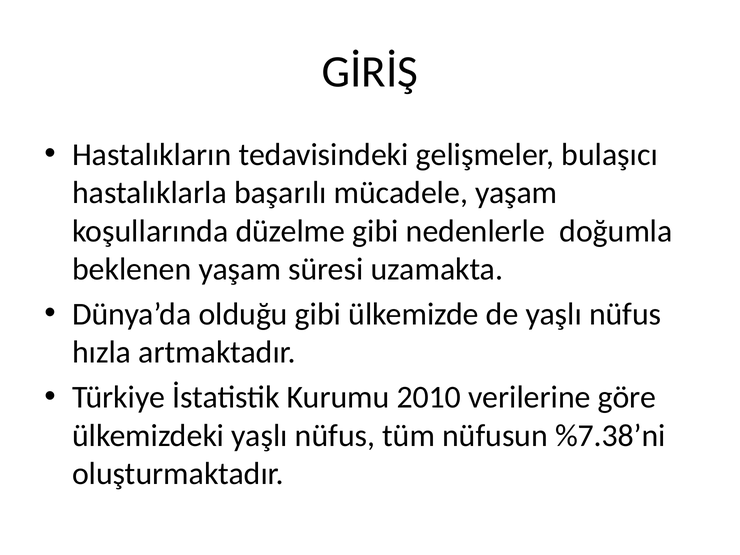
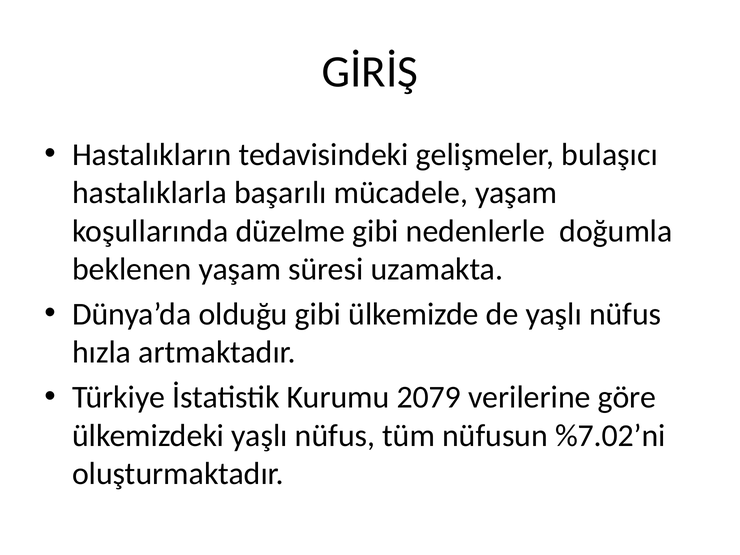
2010: 2010 -> 2079
%7.38’ni: %7.38’ni -> %7.02’ni
